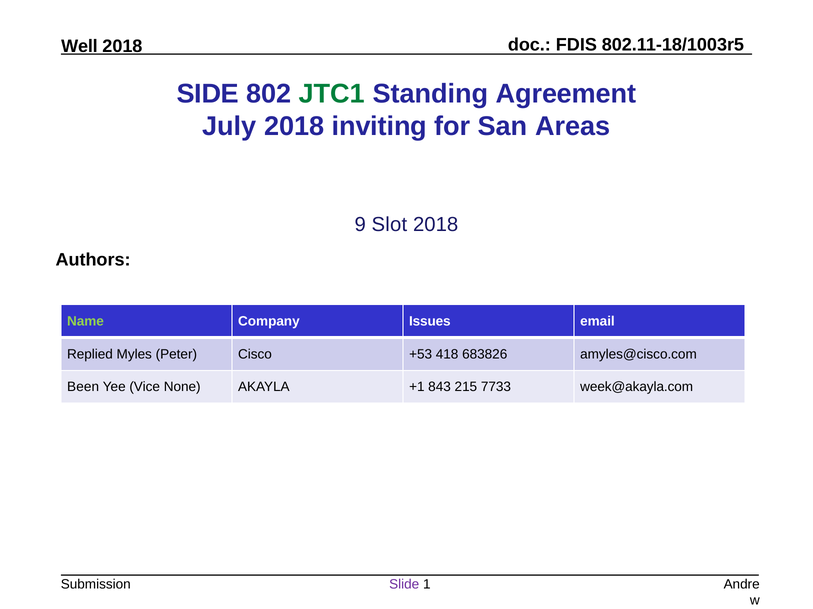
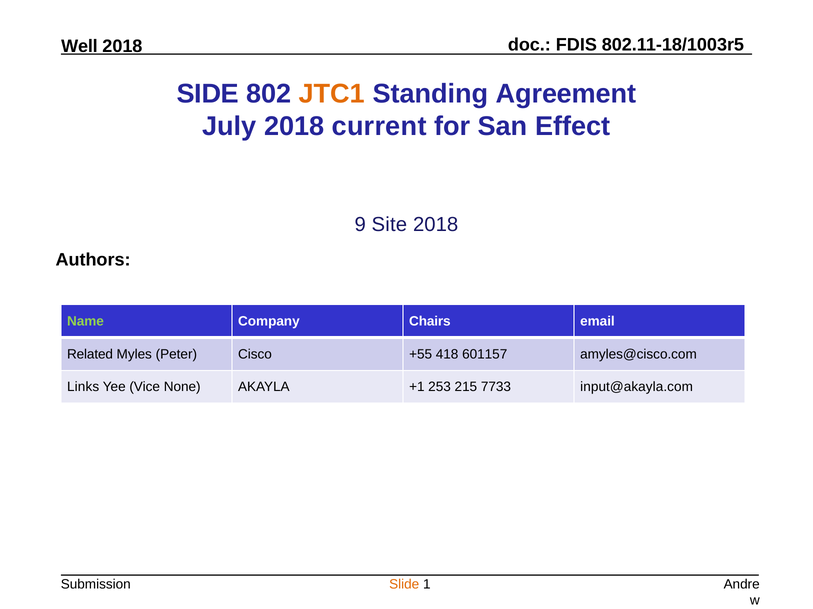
JTC1 colour: green -> orange
inviting: inviting -> current
Areas: Areas -> Effect
Slot: Slot -> Site
Issues: Issues -> Chairs
Replied: Replied -> Related
+53: +53 -> +55
683826: 683826 -> 601157
Been: Been -> Links
843: 843 -> 253
week@akayla.com: week@akayla.com -> input@akayla.com
Slide colour: purple -> orange
